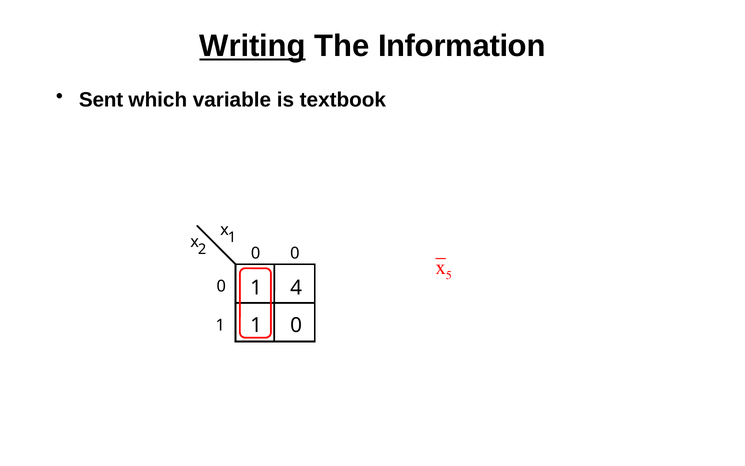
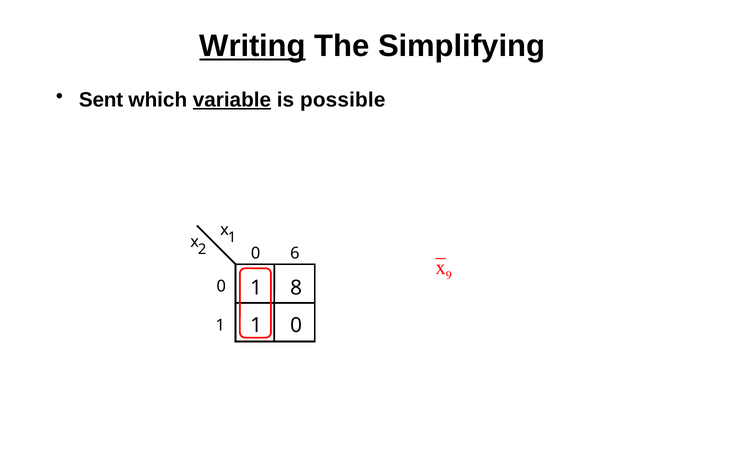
Information: Information -> Simplifying
variable underline: none -> present
textbook: textbook -> possible
0 0: 0 -> 6
5: 5 -> 9
4: 4 -> 8
